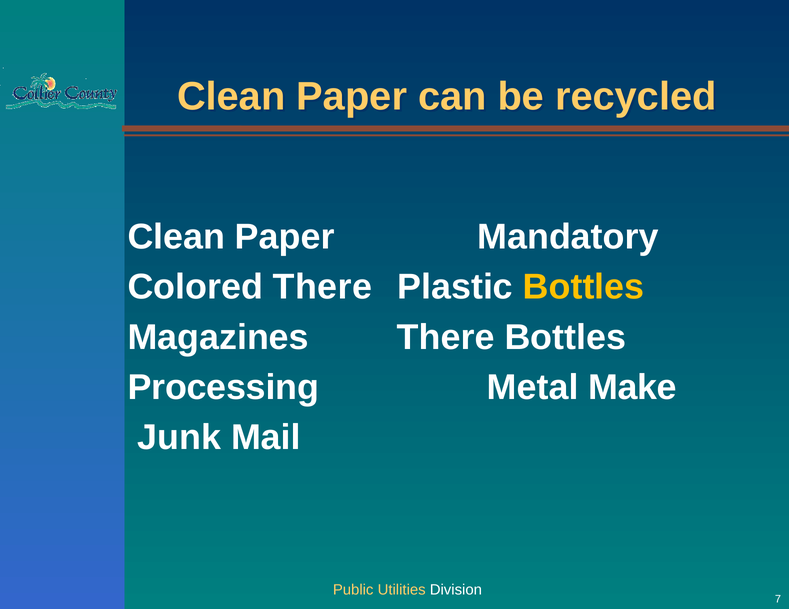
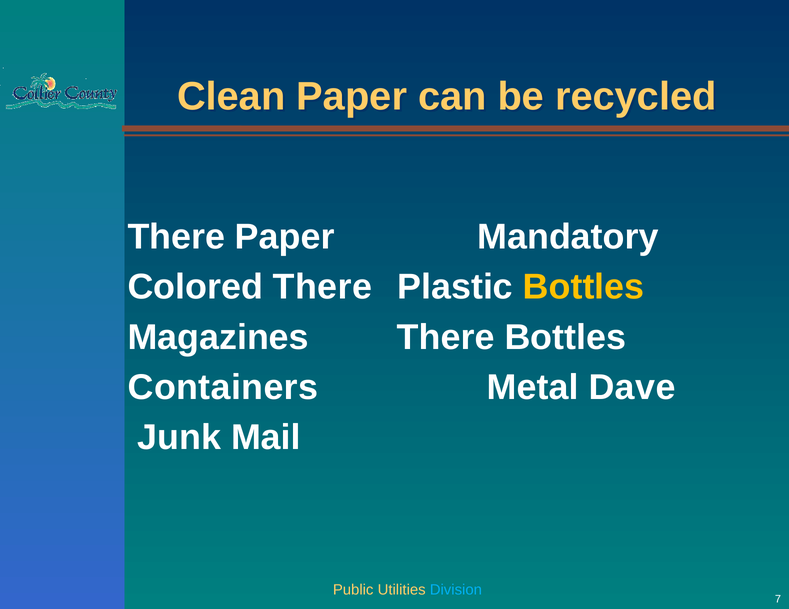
Clean at (176, 237): Clean -> There
Processing: Processing -> Containers
Make: Make -> Dave
Division colour: white -> light blue
